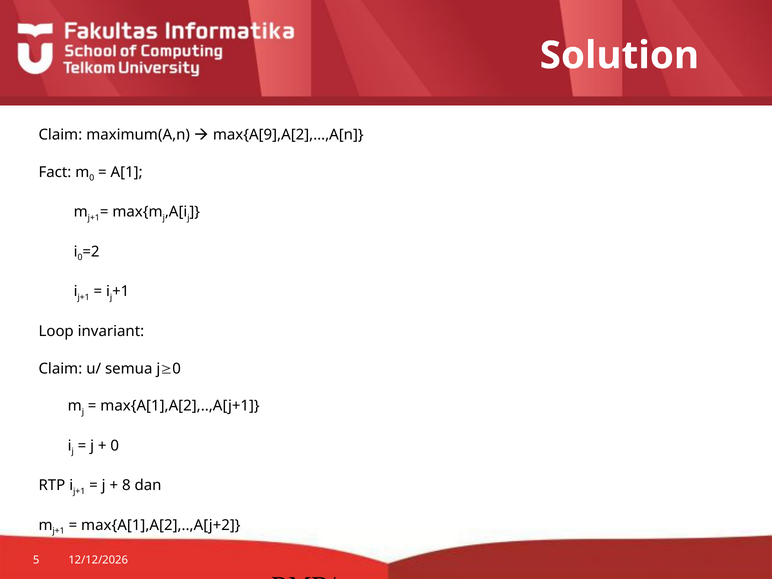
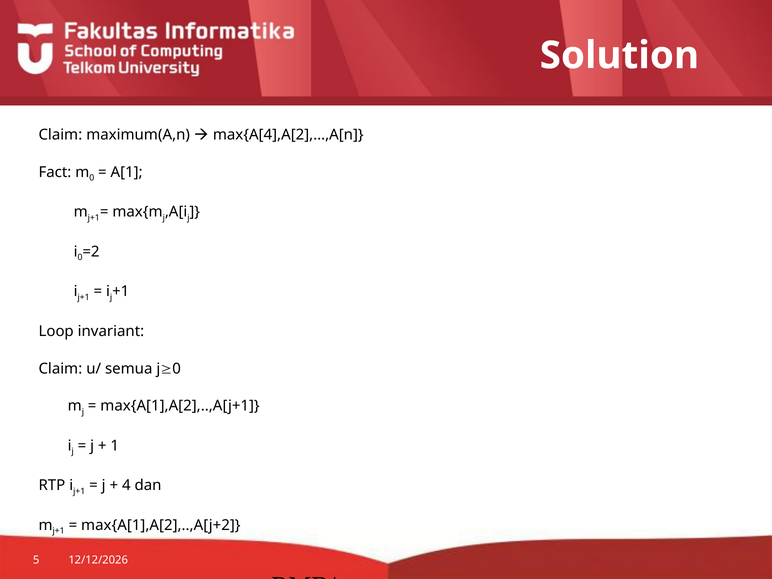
max{A[9],A[2],…,A[n: max{A[9],A[2],…,A[n -> max{A[4],A[2],…,A[n
0 at (115, 446): 0 -> 1
8: 8 -> 4
